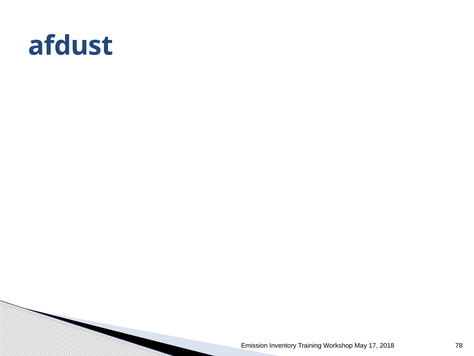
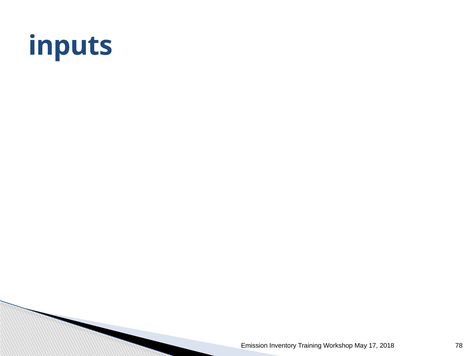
afdust: afdust -> inputs
